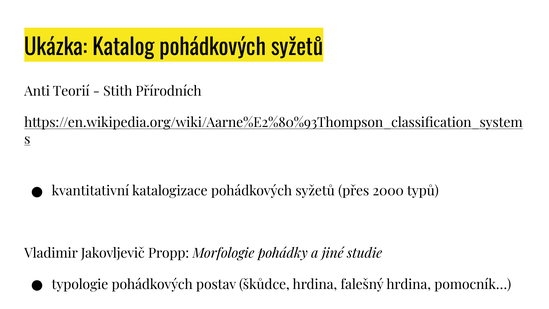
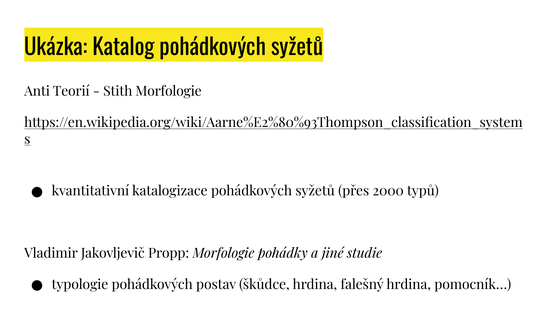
Stith Přírodních: Přírodních -> Morfologie
